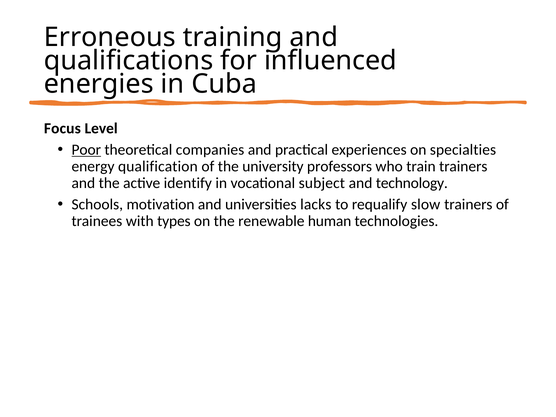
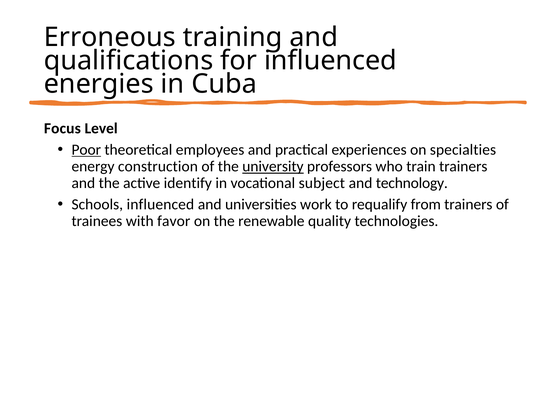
companies: companies -> employees
qualification: qualification -> construction
university underline: none -> present
Schools motivation: motivation -> influenced
lacks: lacks -> work
slow: slow -> from
types: types -> favor
human: human -> quality
